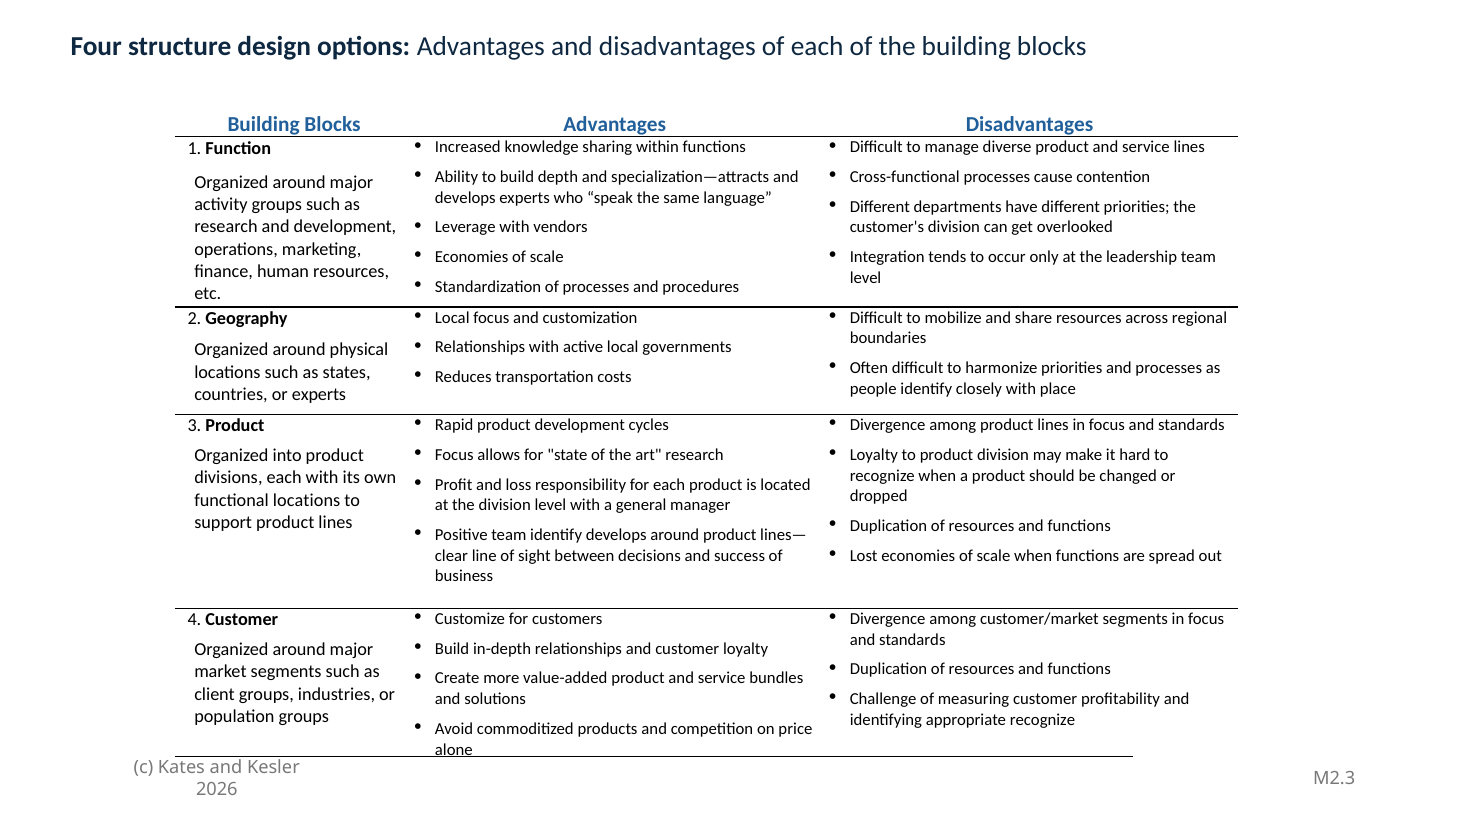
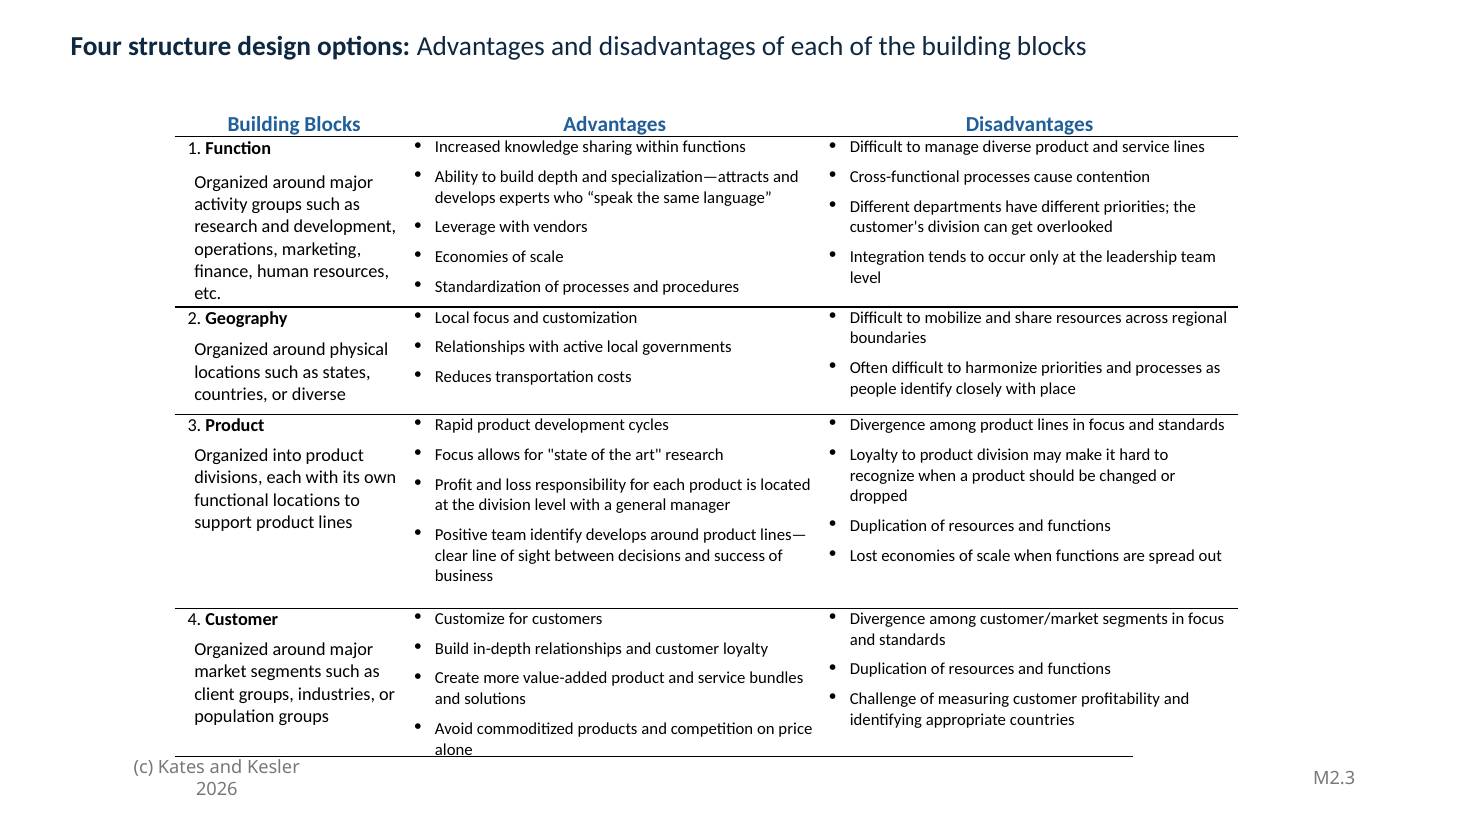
or experts: experts -> diverse
appropriate recognize: recognize -> countries
